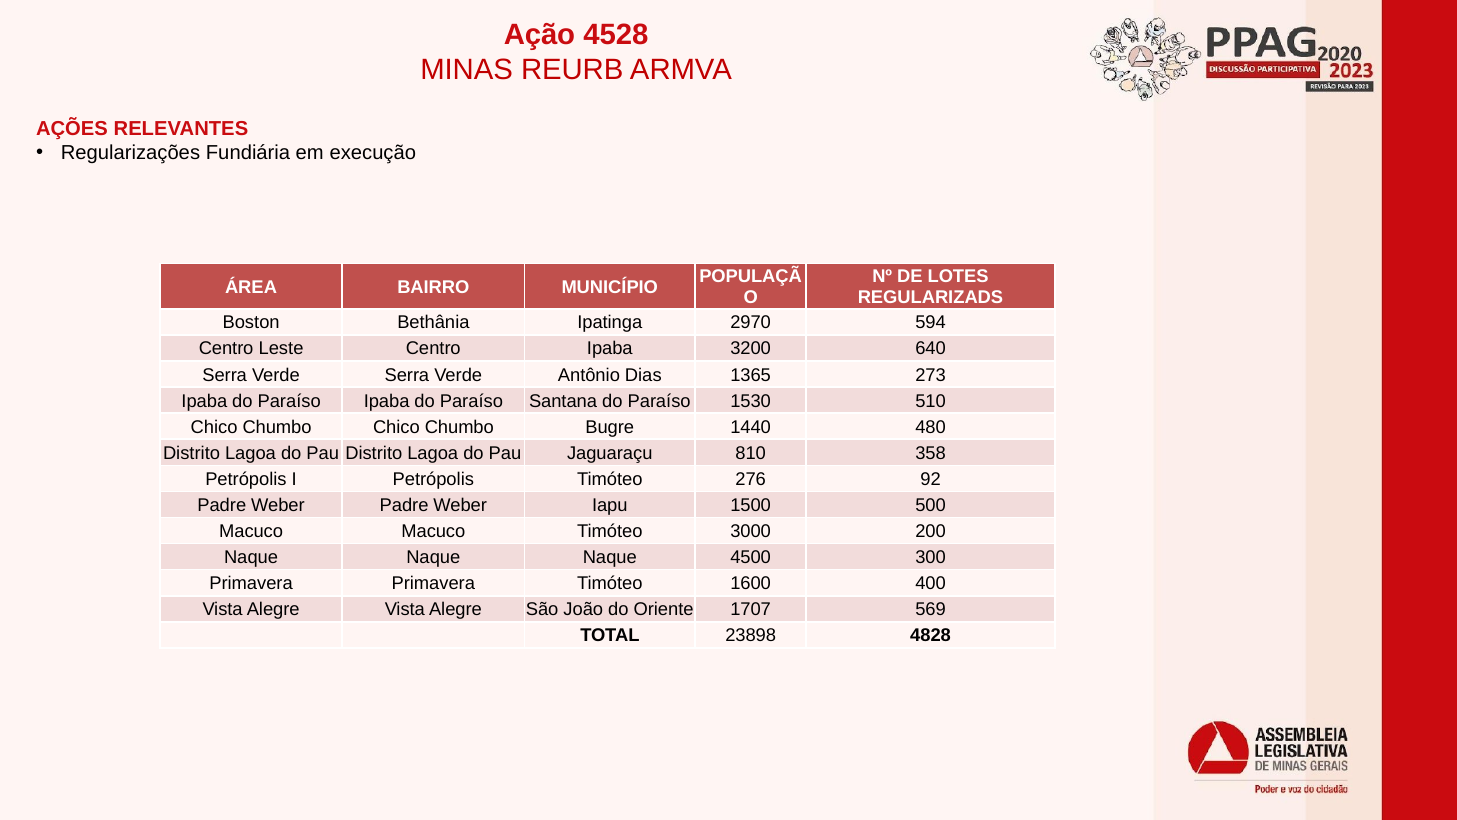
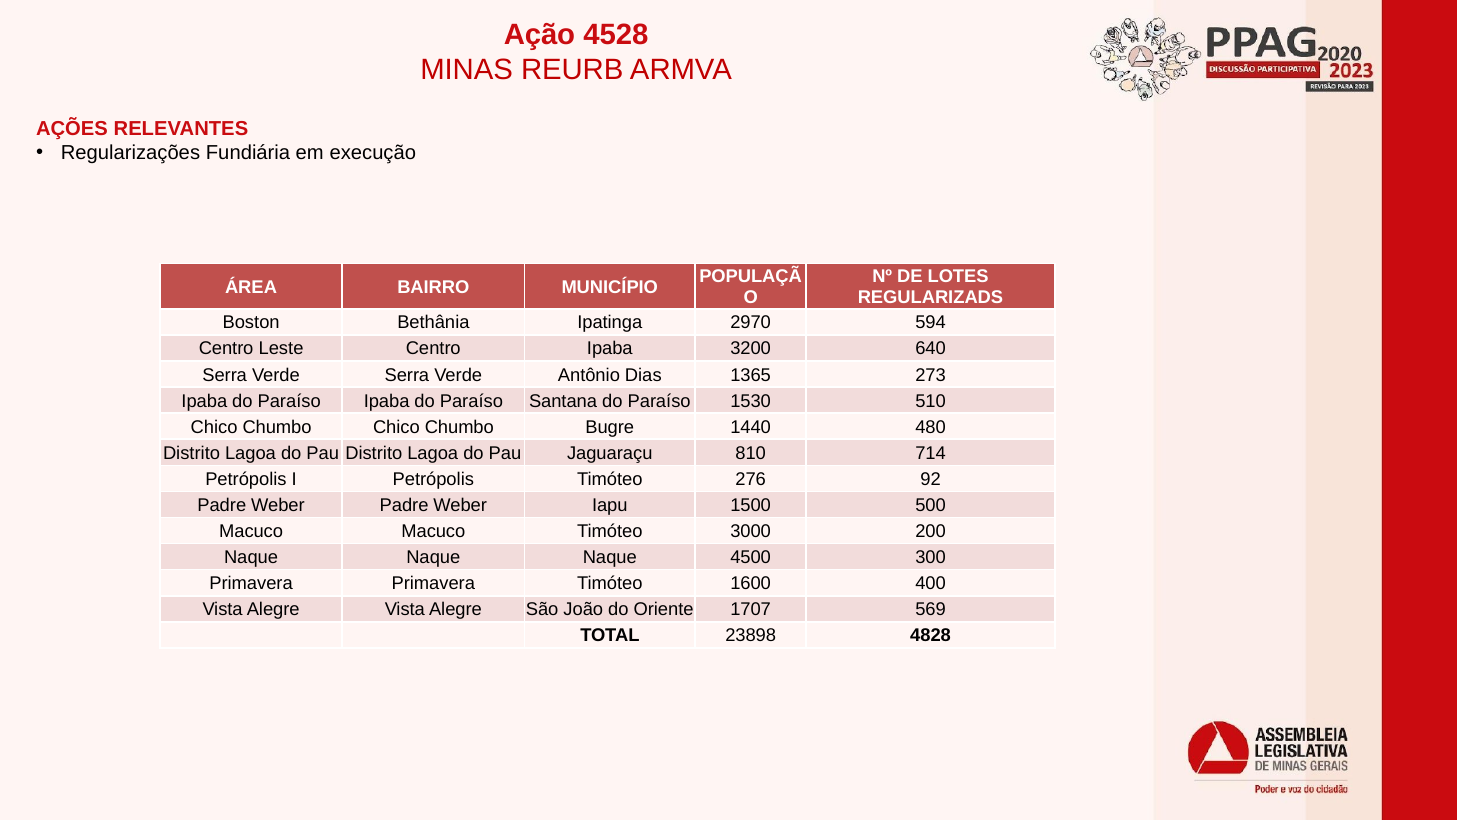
358: 358 -> 714
